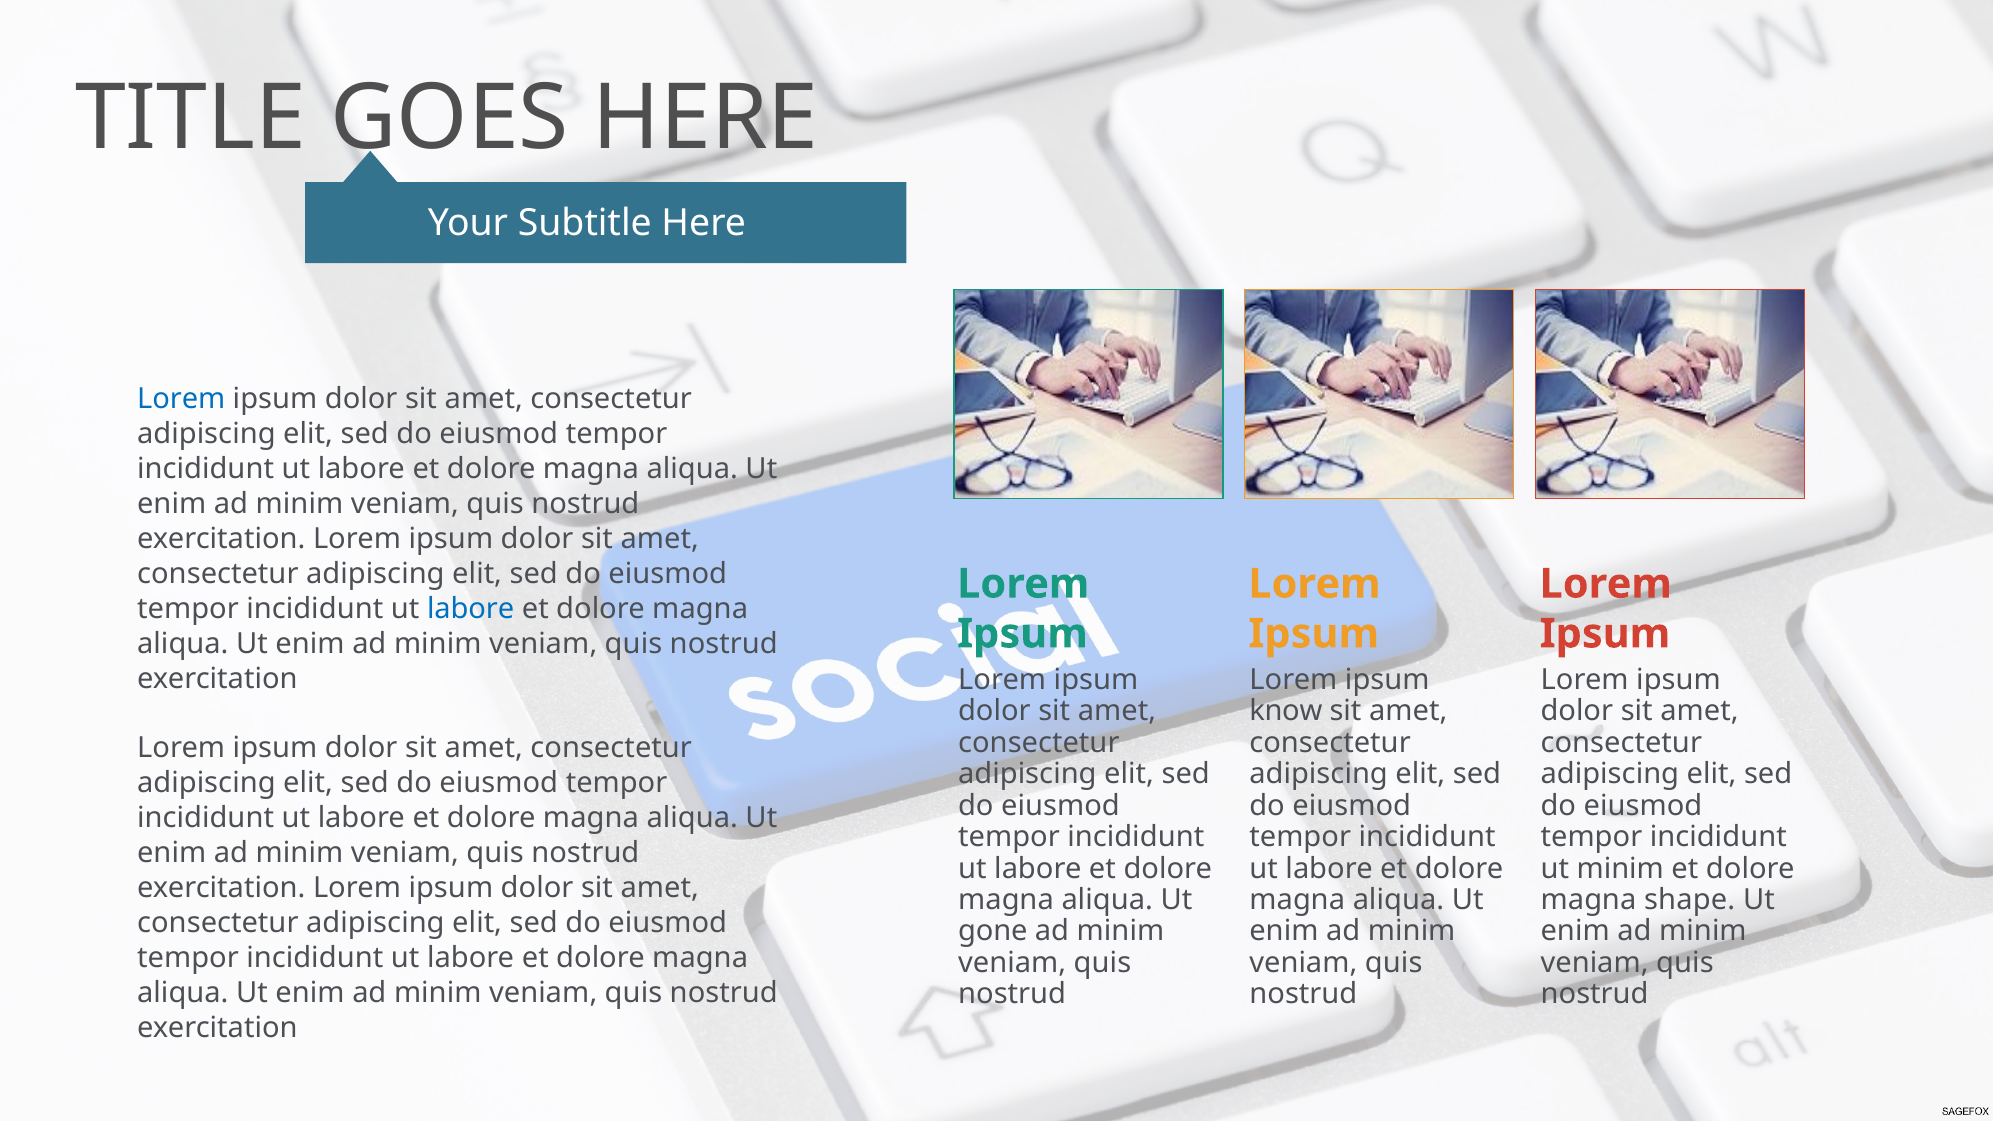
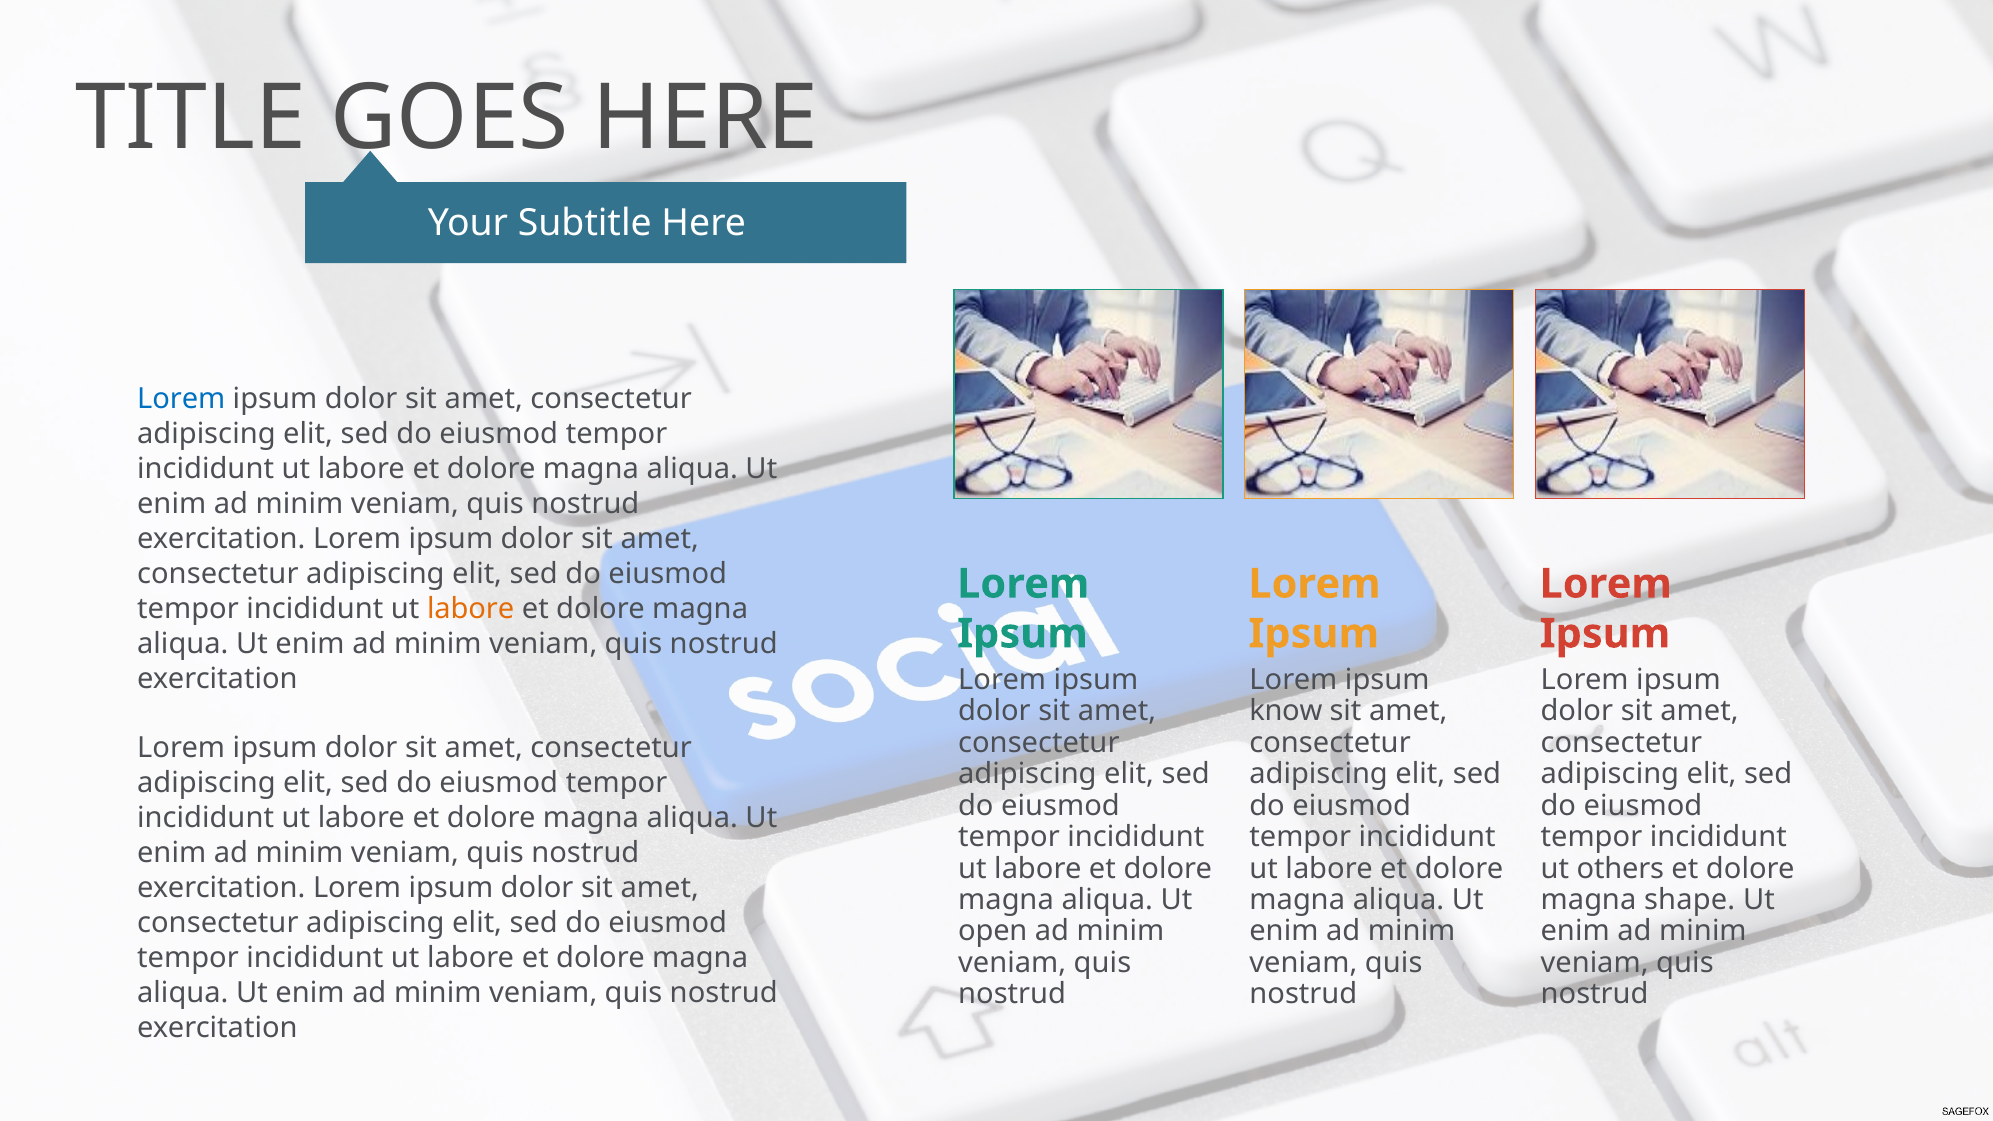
labore at (471, 609) colour: blue -> orange
ut minim: minim -> others
gone: gone -> open
